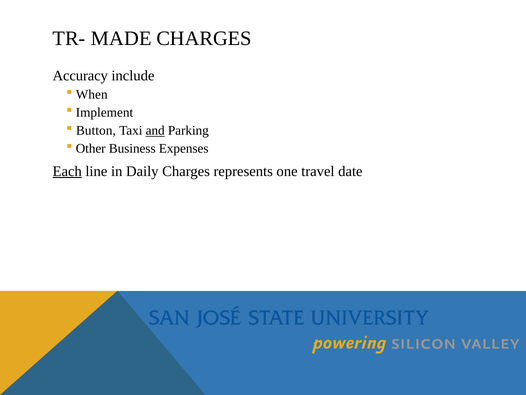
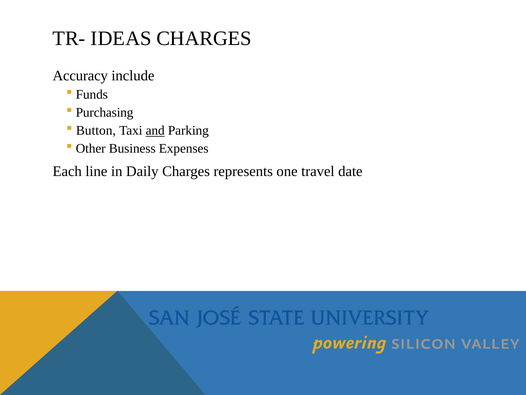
MADE: MADE -> IDEAS
When: When -> Funds
Implement: Implement -> Purchasing
Each underline: present -> none
